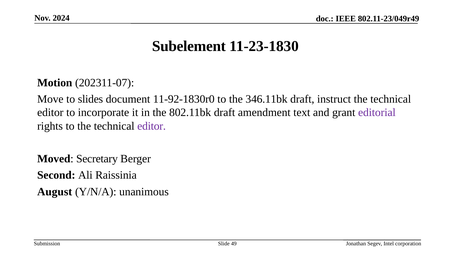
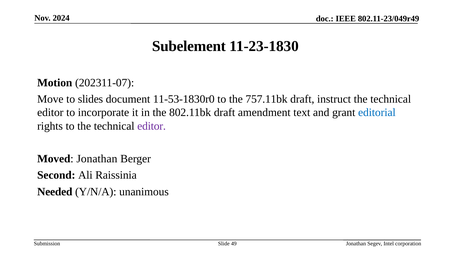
11-92-1830r0: 11-92-1830r0 -> 11-53-1830r0
346.11bk: 346.11bk -> 757.11bk
editorial colour: purple -> blue
Moved Secretary: Secretary -> Jonathan
August: August -> Needed
